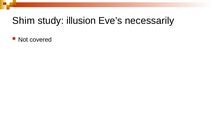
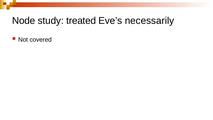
Shim: Shim -> Node
illusion: illusion -> treated
